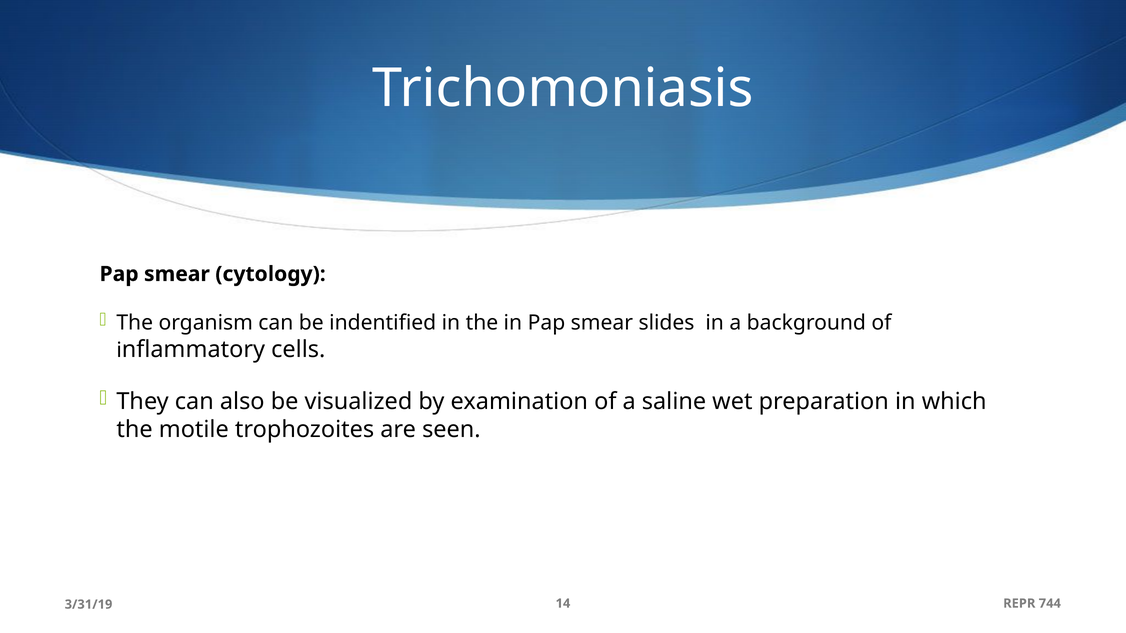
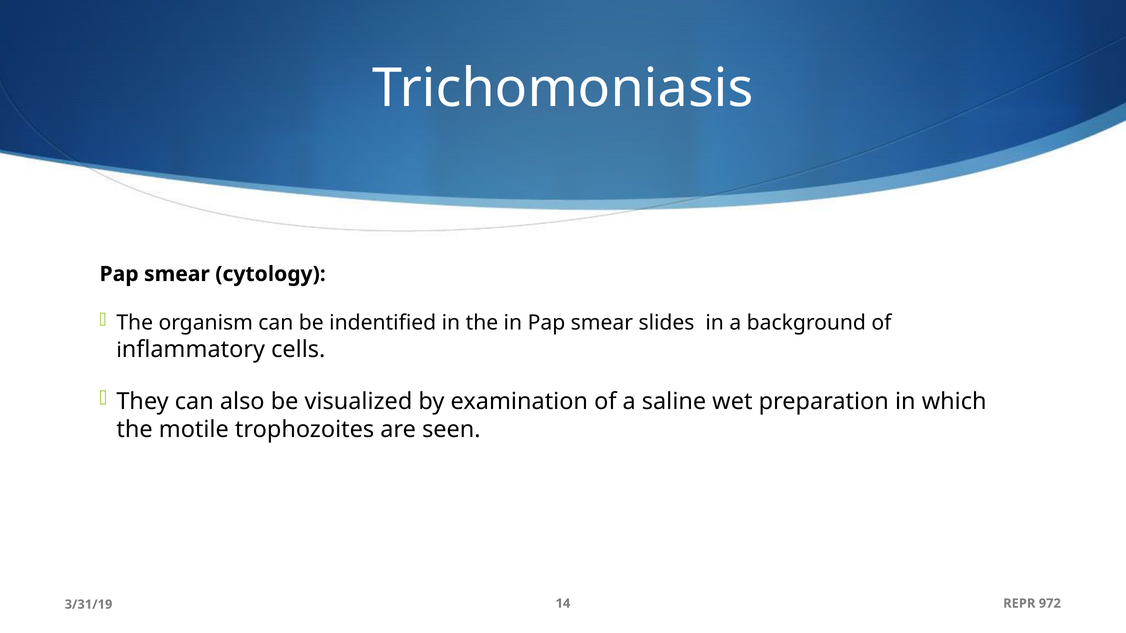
744: 744 -> 972
